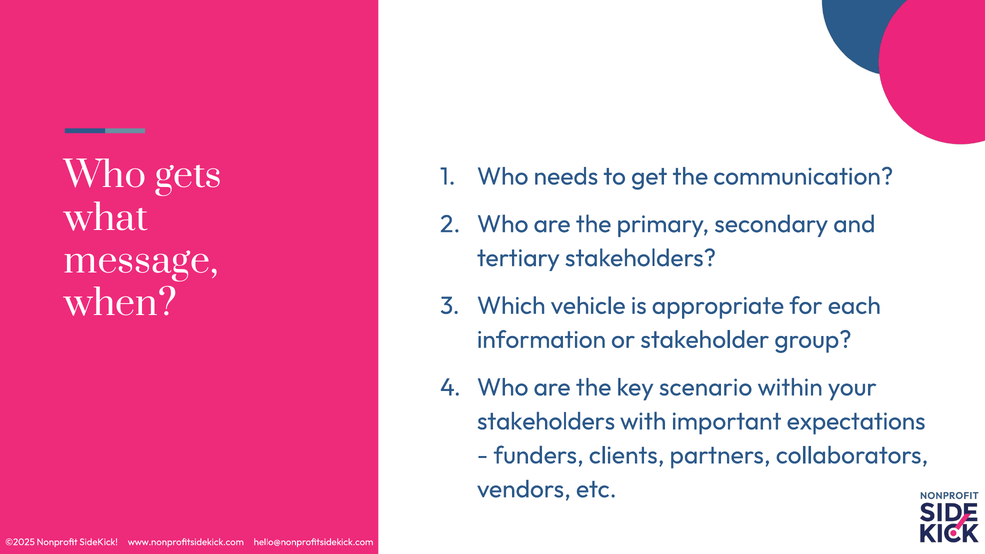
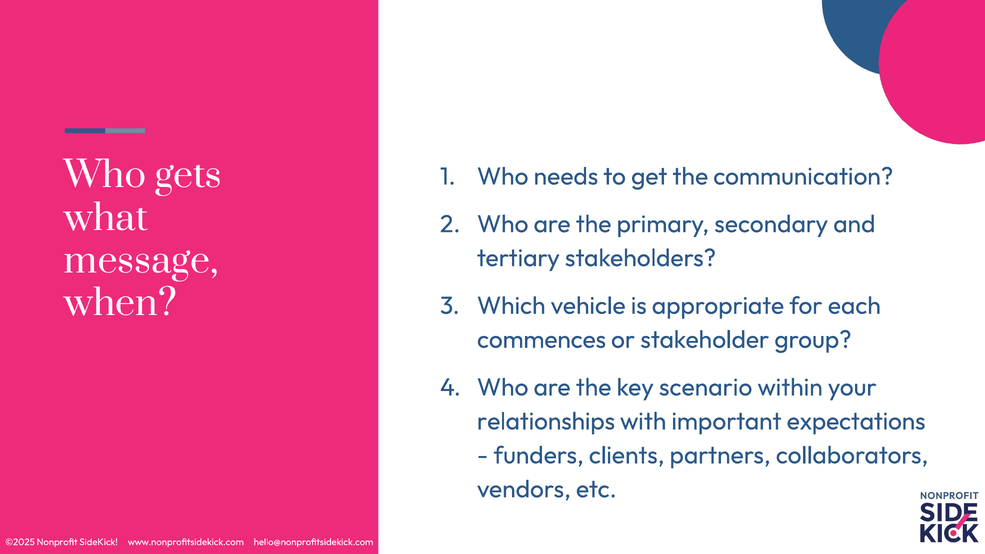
information: information -> commences
stakeholders at (546, 421): stakeholders -> relationships
